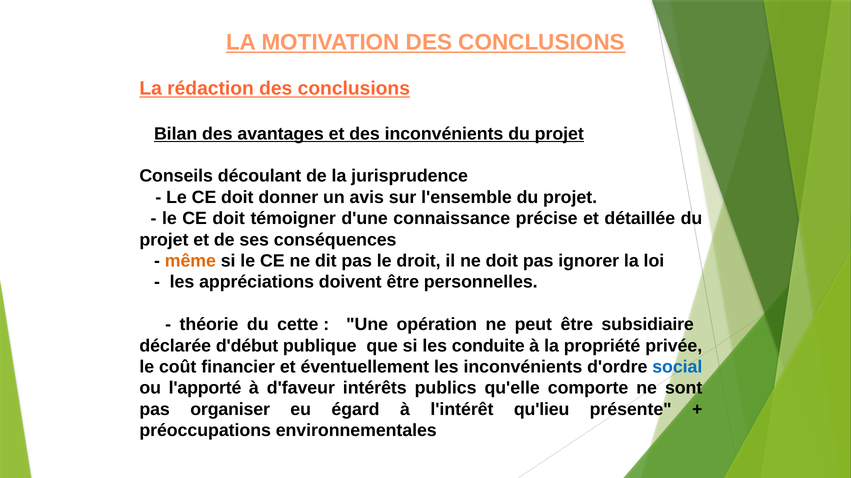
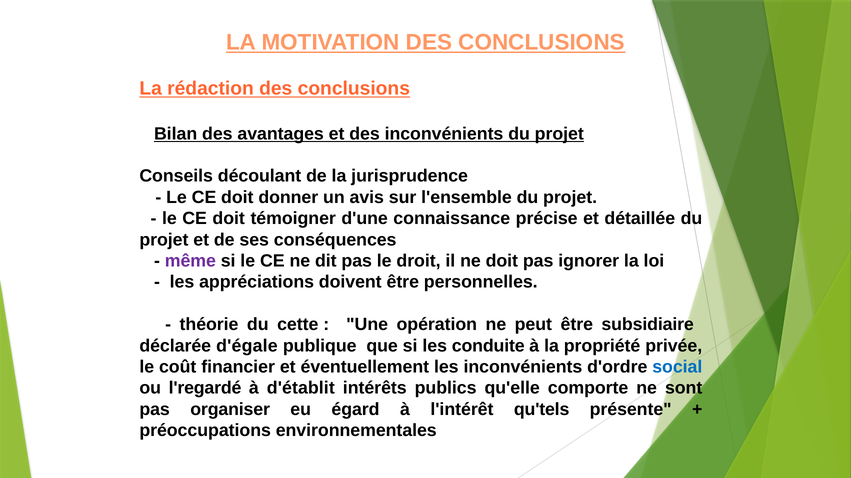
même colour: orange -> purple
d'début: d'début -> d'égale
l'apporté: l'apporté -> l'regardé
d'faveur: d'faveur -> d'établit
qu'lieu: qu'lieu -> qu'tels
